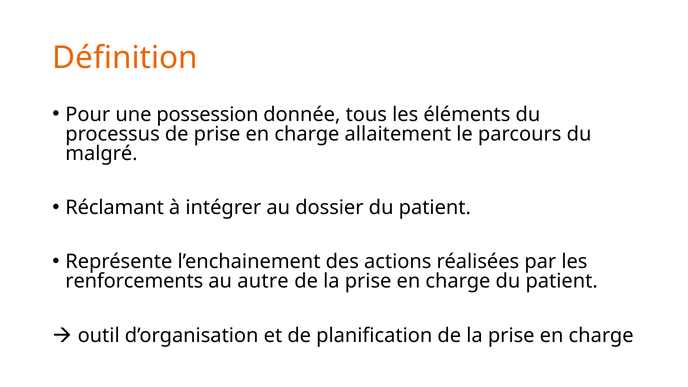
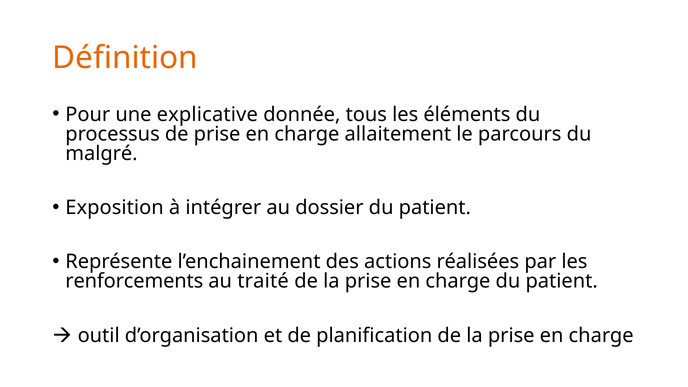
possession: possession -> explicative
Réclamant: Réclamant -> Exposition
autre: autre -> traité
